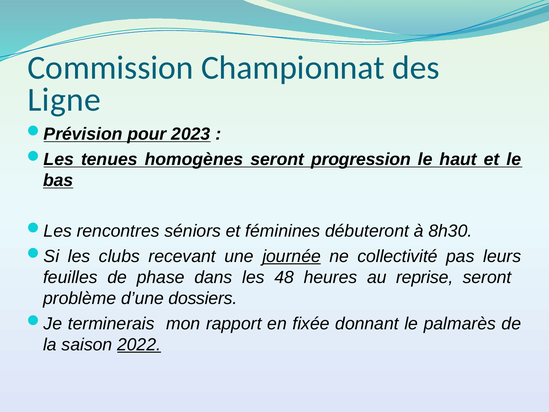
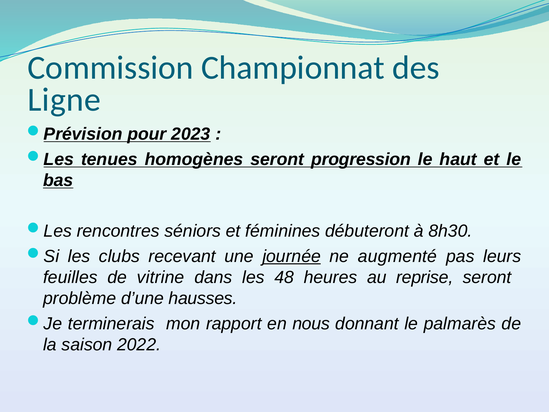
collectivité: collectivité -> augmenté
phase: phase -> vitrine
dossiers: dossiers -> hausses
fixée: fixée -> nous
2022 underline: present -> none
